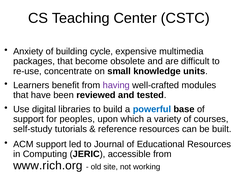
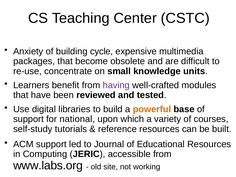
powerful colour: blue -> orange
peoples: peoples -> national
www.rich.org: www.rich.org -> www.labs.org
